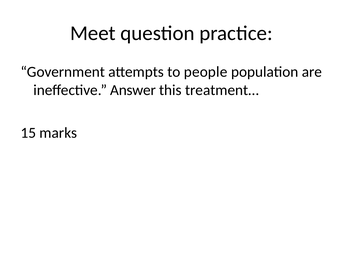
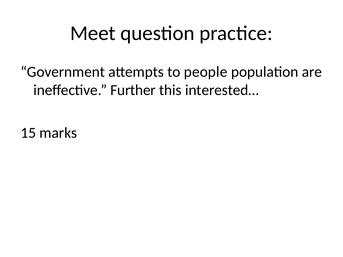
Answer: Answer -> Further
treatment…: treatment… -> interested…
